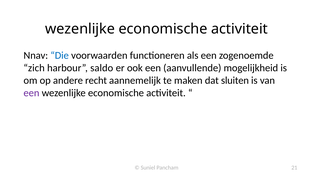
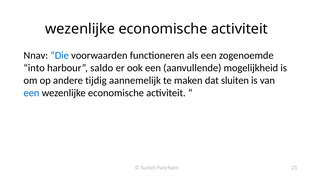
zich: zich -> into
recht: recht -> tijdig
een at (31, 93) colour: purple -> blue
